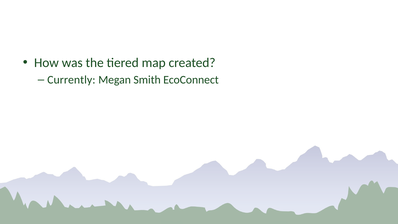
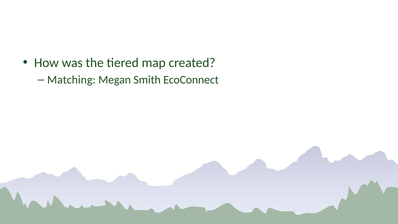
Currently: Currently -> Matching
